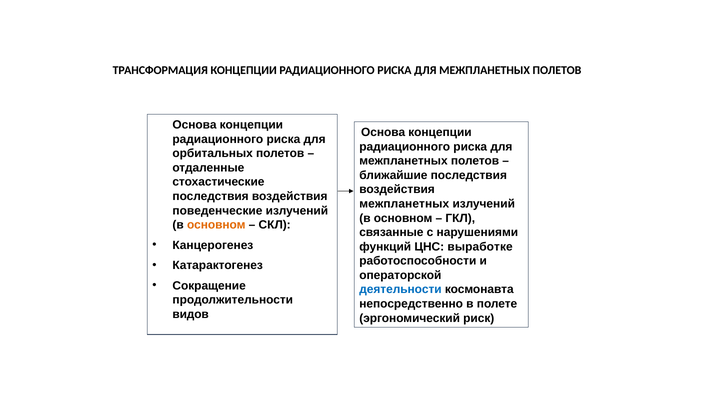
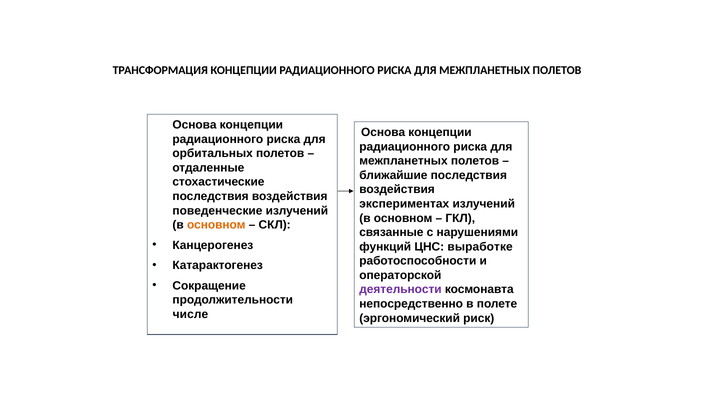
межпланетных at (404, 204): межпланетных -> экспериментах
деятельности colour: blue -> purple
видов: видов -> числе
